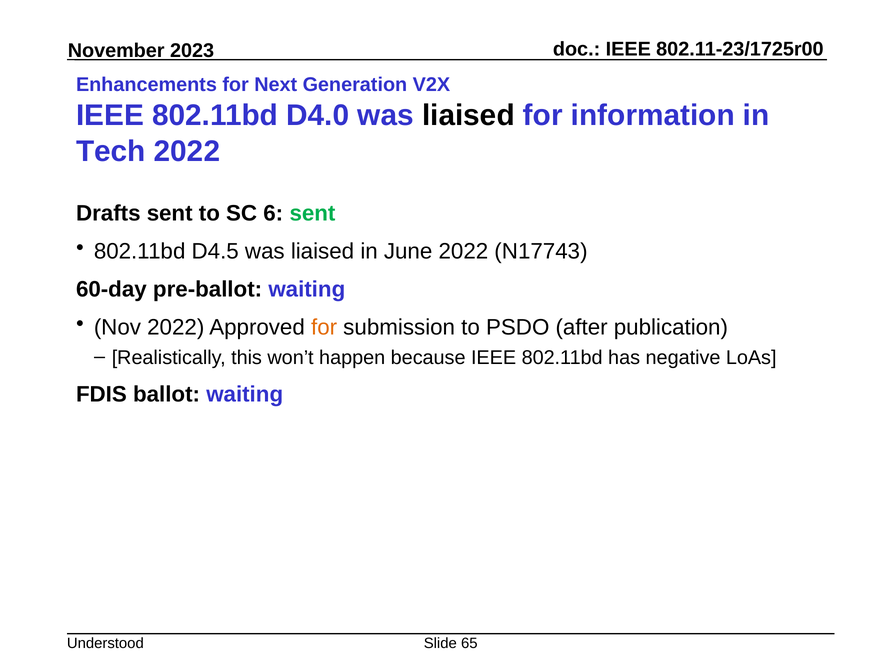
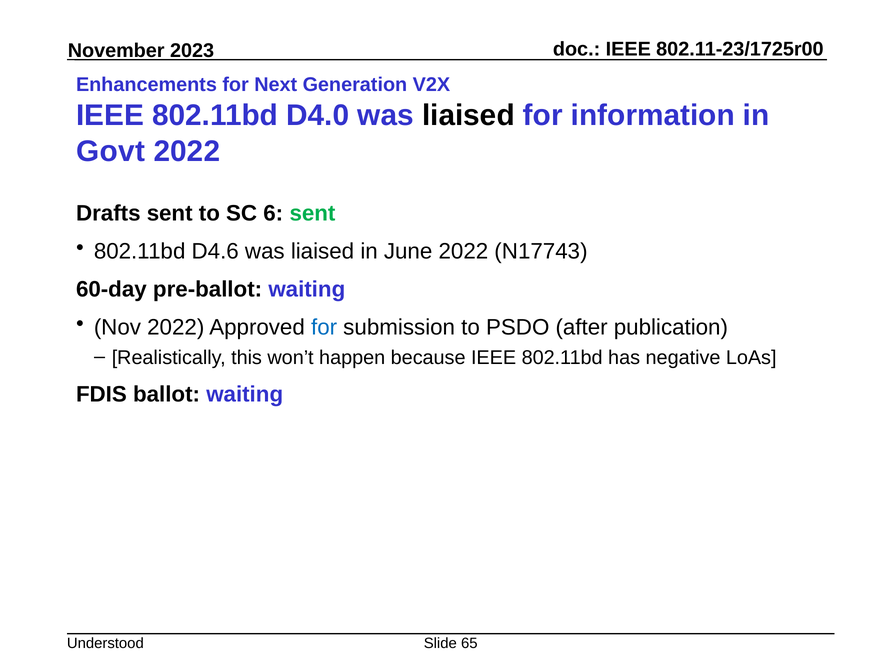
Tech: Tech -> Govt
D4.5: D4.5 -> D4.6
for at (324, 327) colour: orange -> blue
